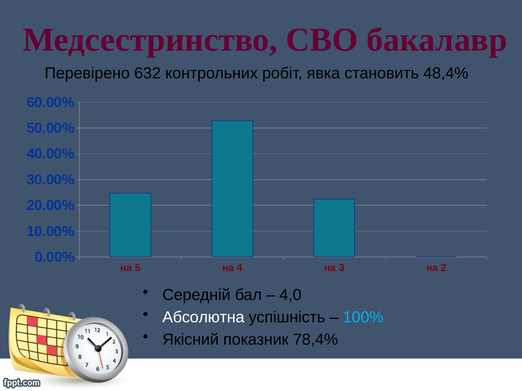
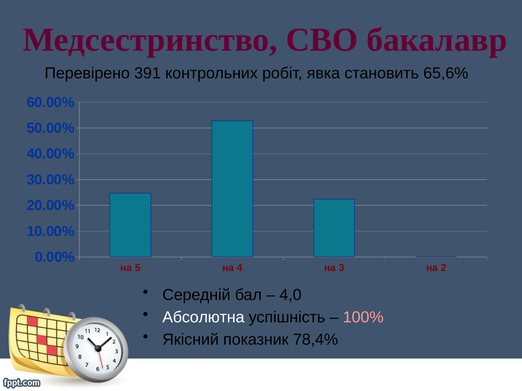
632: 632 -> 391
48,4%: 48,4% -> 65,6%
100% colour: light blue -> pink
